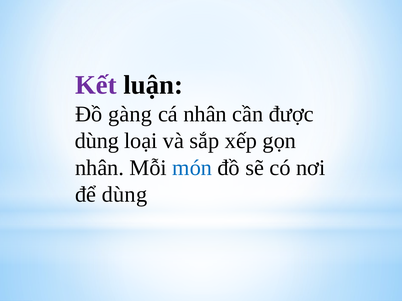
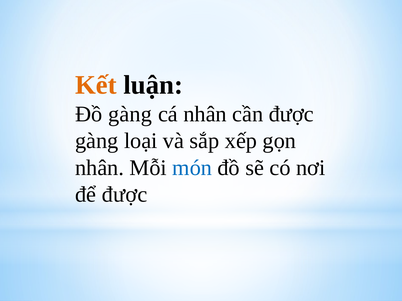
Kết colour: purple -> orange
dùng at (97, 141): dùng -> gàng
để dùng: dùng -> được
